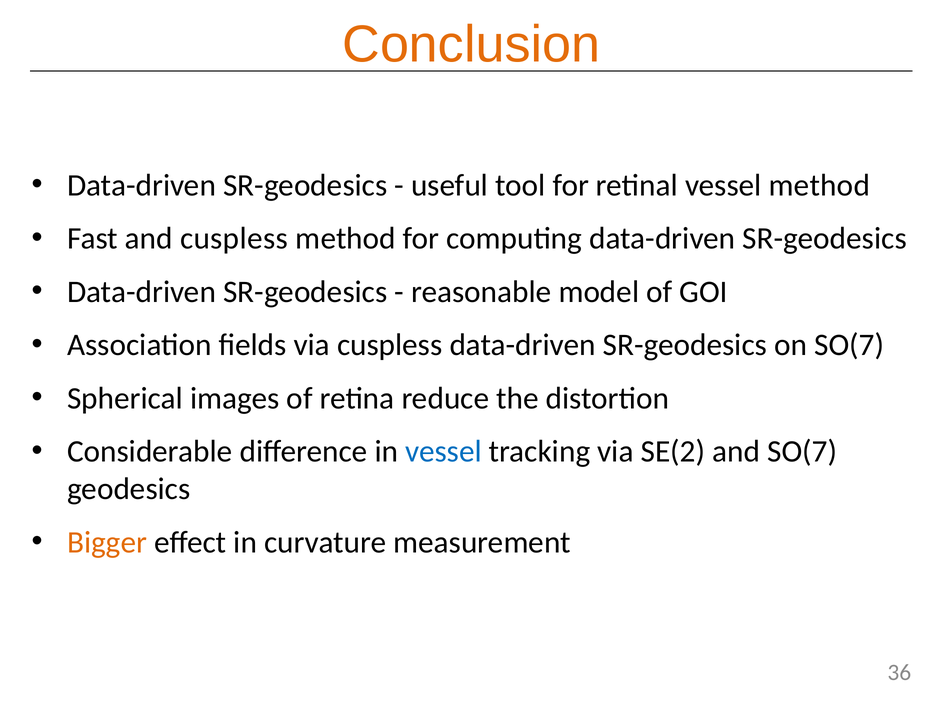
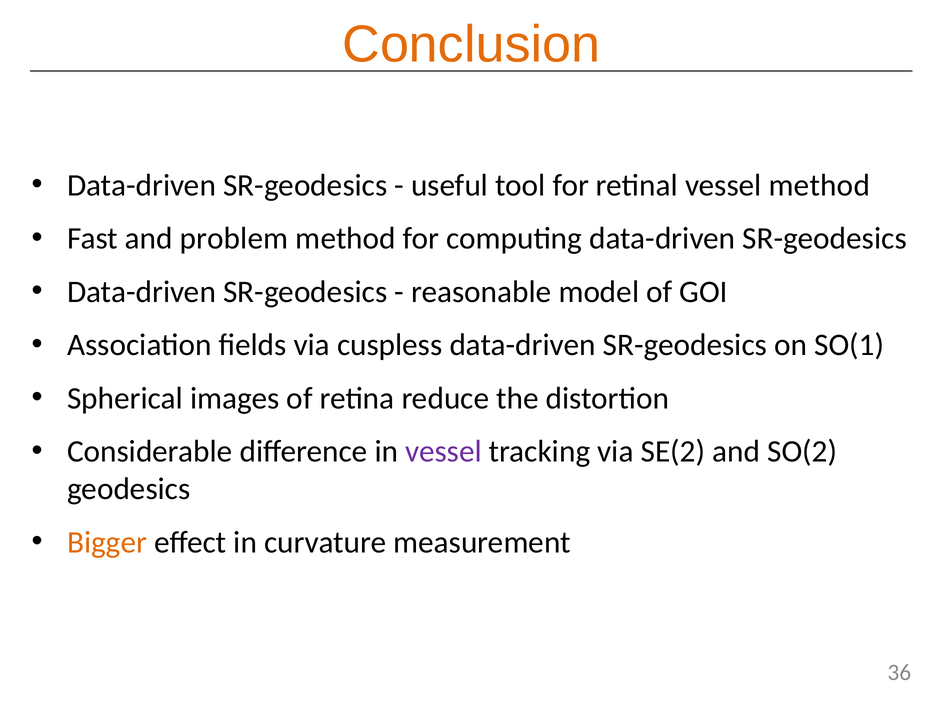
and cuspless: cuspless -> problem
on SO(7: SO(7 -> SO(1
vessel at (443, 452) colour: blue -> purple
and SO(7: SO(7 -> SO(2
